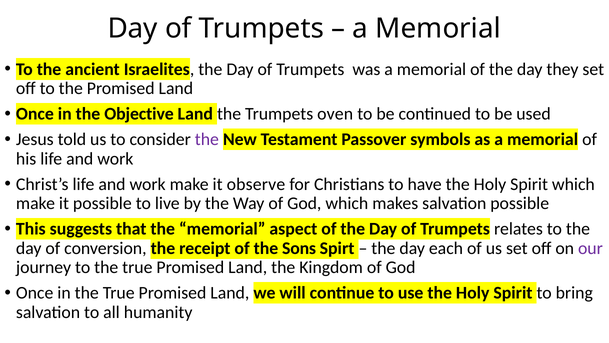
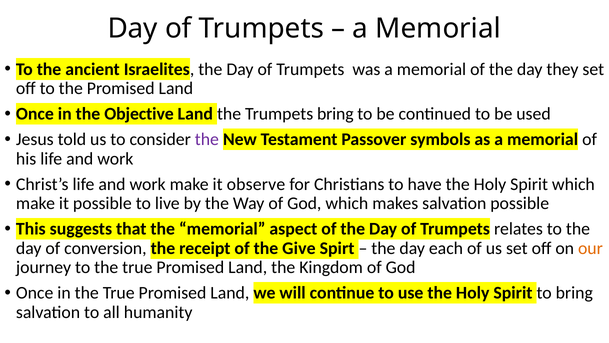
Trumpets oven: oven -> bring
Sons: Sons -> Give
our colour: purple -> orange
